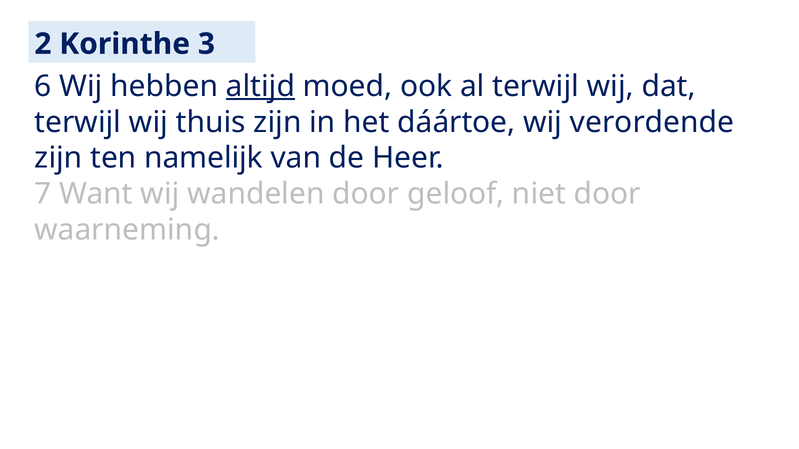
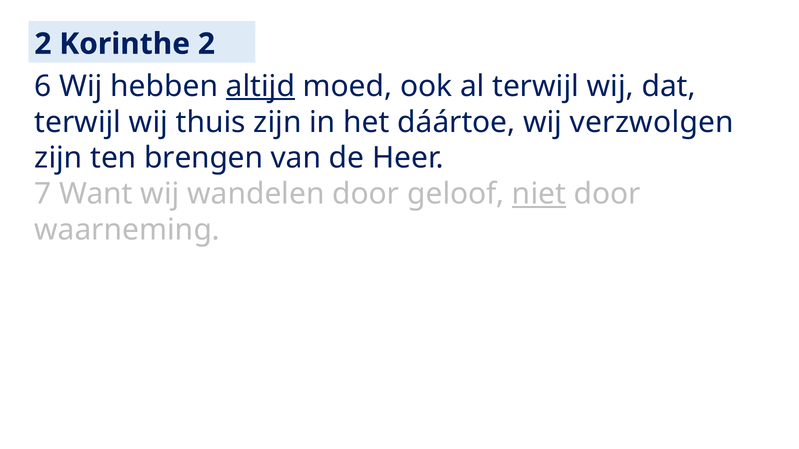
Korinthe 3: 3 -> 2
verordende: verordende -> verzwolgen
namelijk: namelijk -> brengen
niet underline: none -> present
